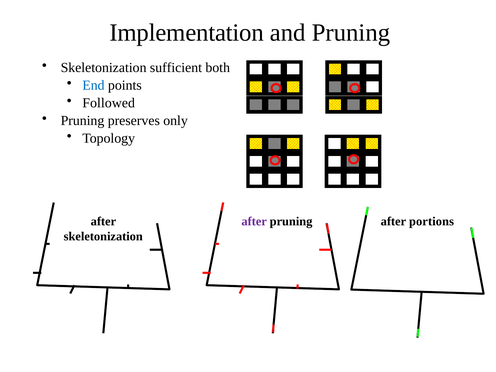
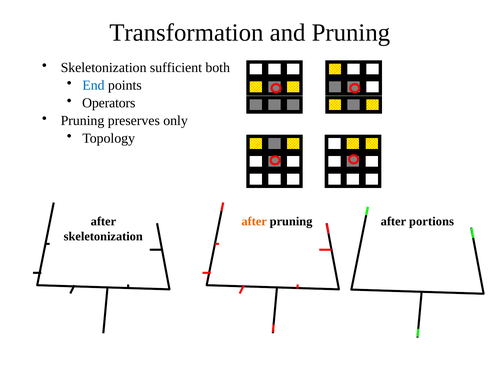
Implementation: Implementation -> Transformation
Followed: Followed -> Operators
after at (254, 222) colour: purple -> orange
